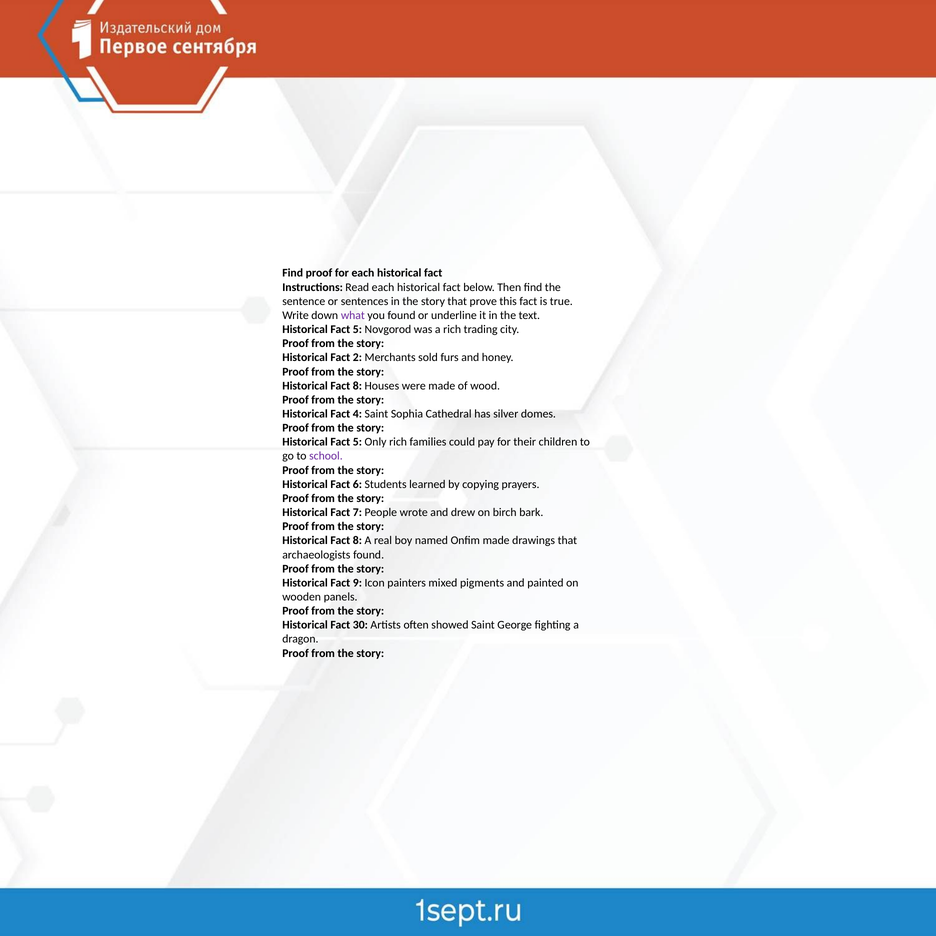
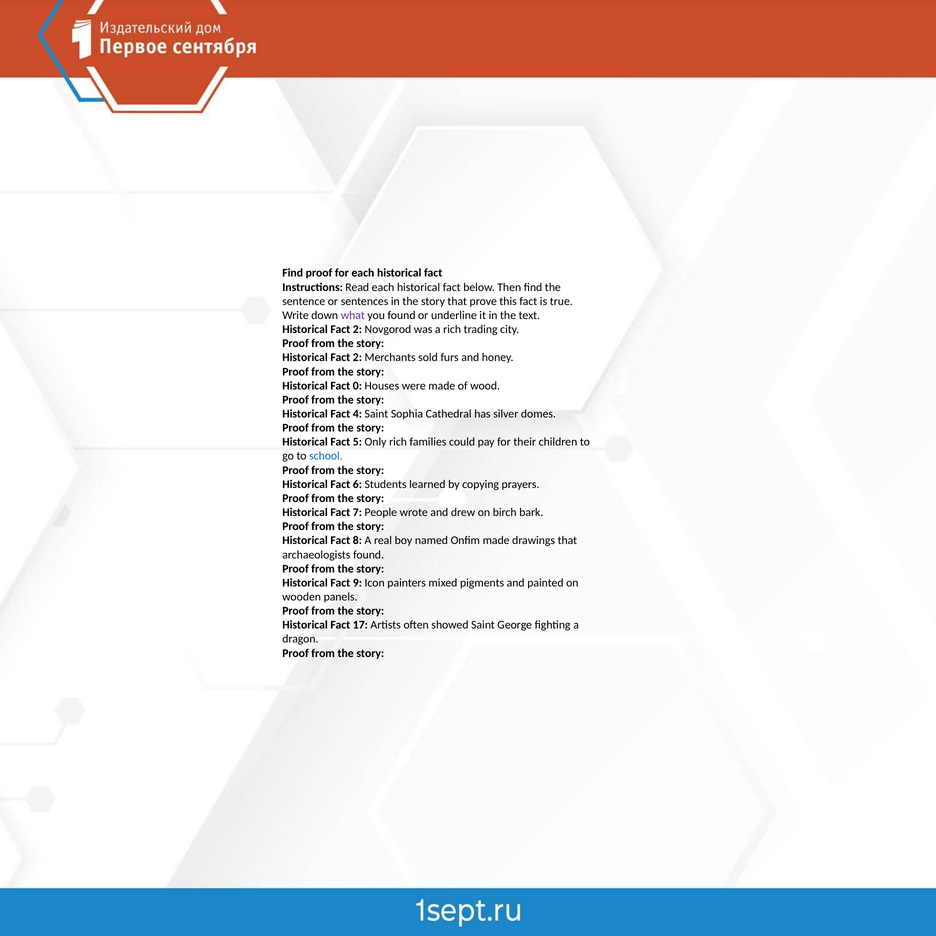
5 at (357, 329): 5 -> 2
8 at (357, 386): 8 -> 0
school colour: purple -> blue
30: 30 -> 17
